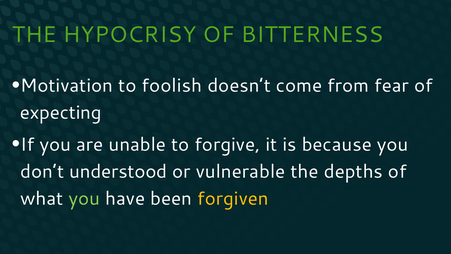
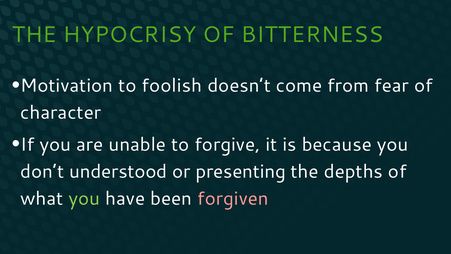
expecting: expecting -> character
vulnerable: vulnerable -> presenting
forgiven colour: yellow -> pink
